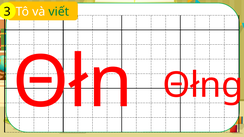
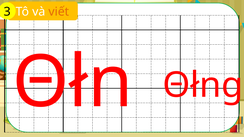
viết colour: green -> orange
